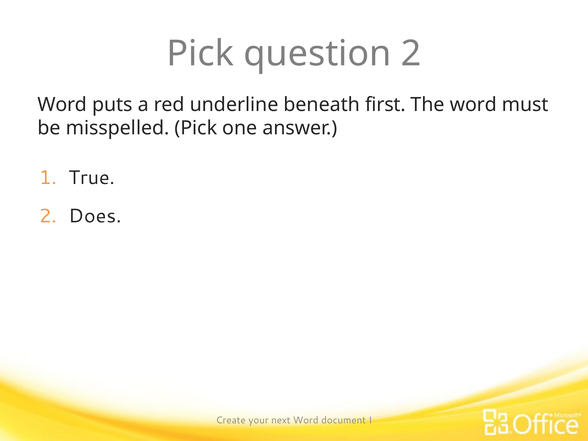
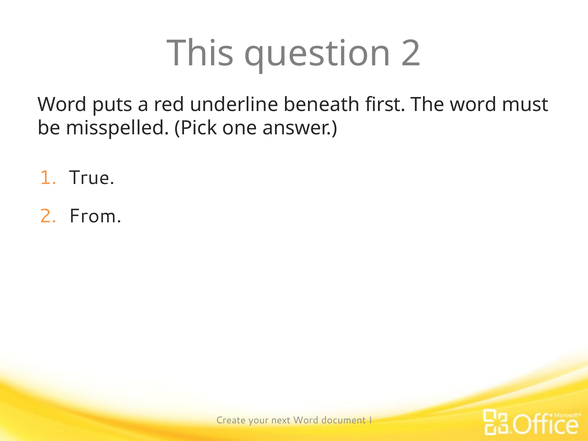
Pick at (200, 54): Pick -> This
Does: Does -> From
